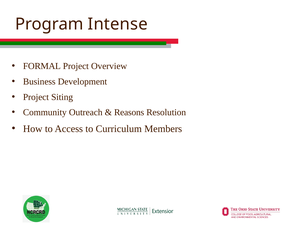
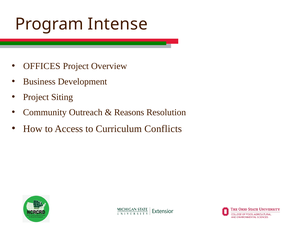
FORMAL: FORMAL -> OFFICES
Members: Members -> Conflicts
